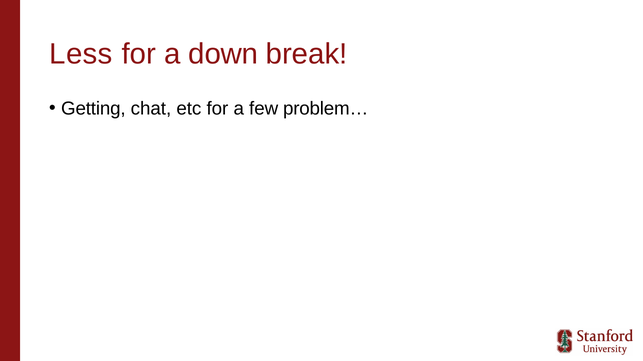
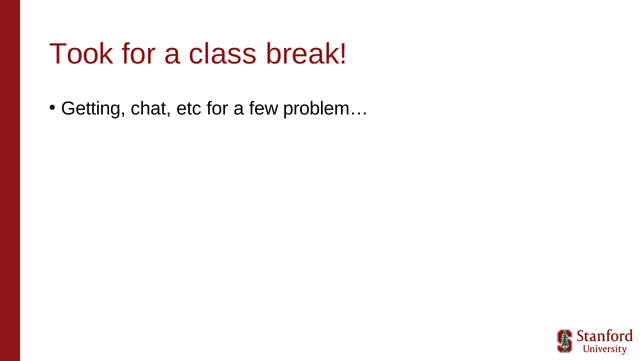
Less: Less -> Took
down: down -> class
